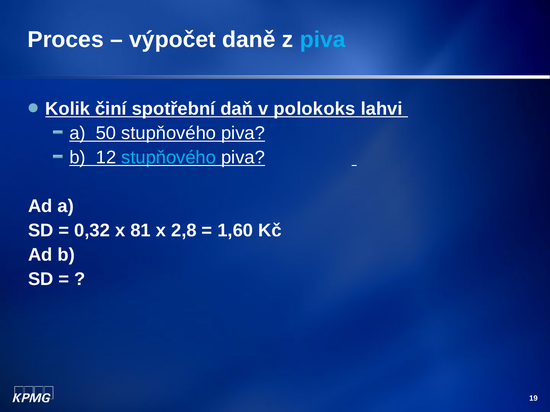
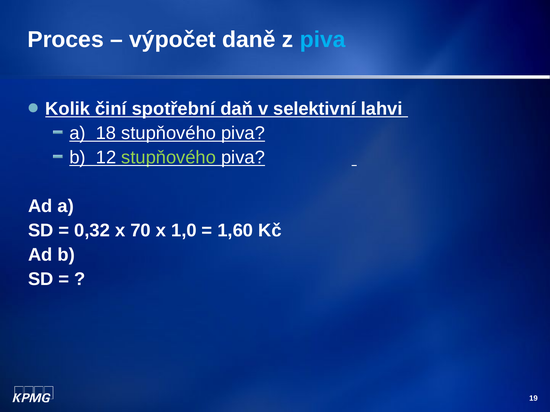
polokoks: polokoks -> selektivní
50: 50 -> 18
stupňového at (169, 158) colour: light blue -> light green
81: 81 -> 70
2,8: 2,8 -> 1,0
